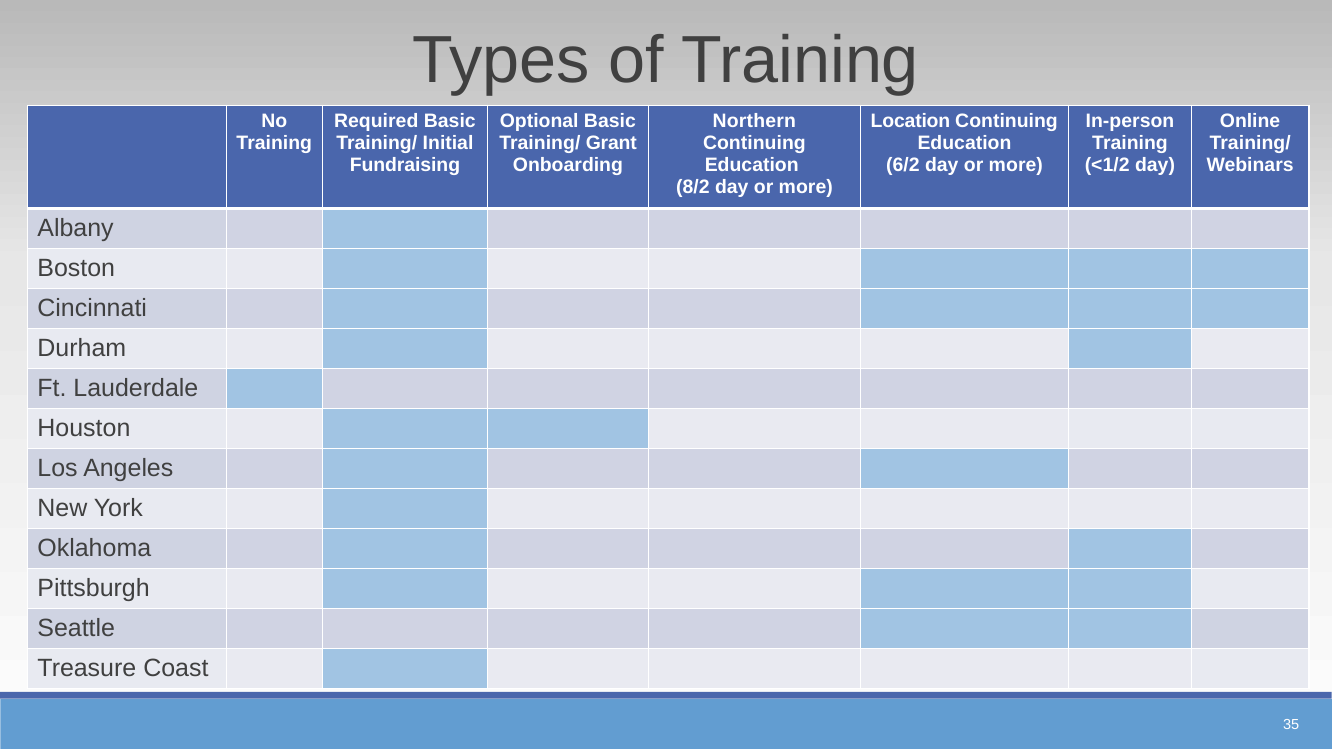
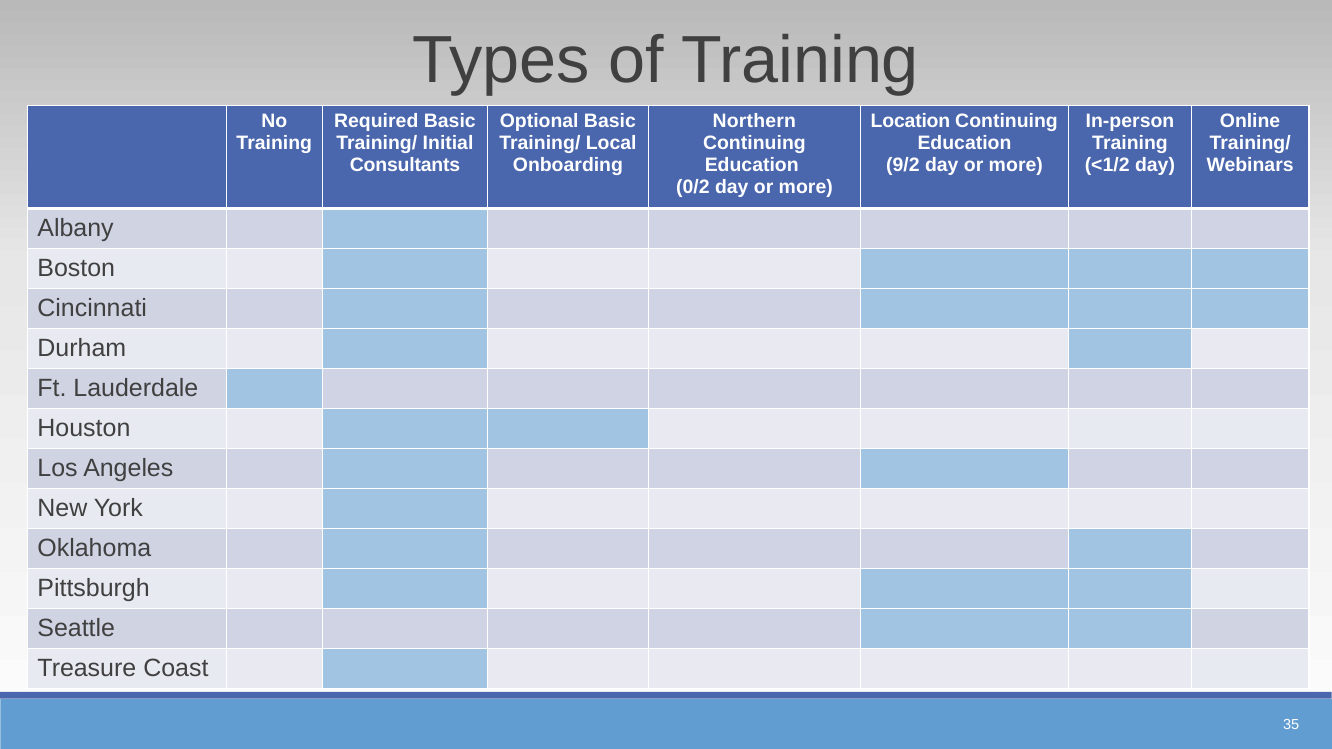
Grant: Grant -> Local
Fundraising: Fundraising -> Consultants
6/2: 6/2 -> 9/2
8/2: 8/2 -> 0/2
